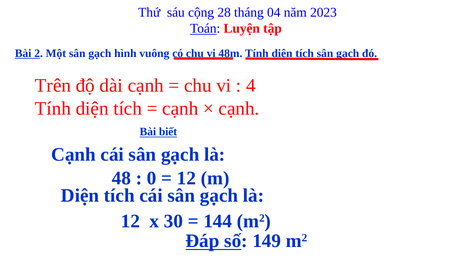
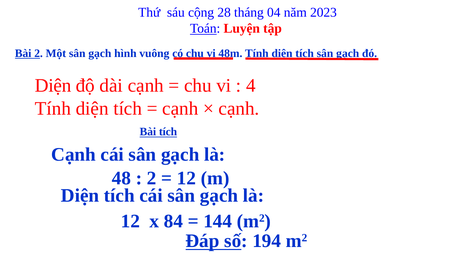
Trên at (53, 86): Trên -> Diện
Bài biết: biết -> tích
0 at (152, 178): 0 -> 2
30: 30 -> 84
149: 149 -> 194
